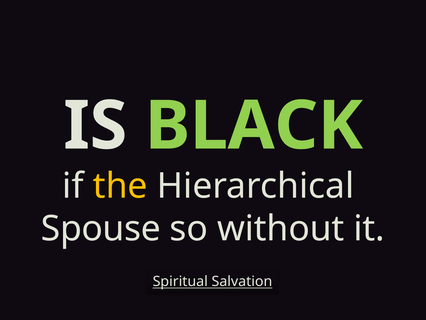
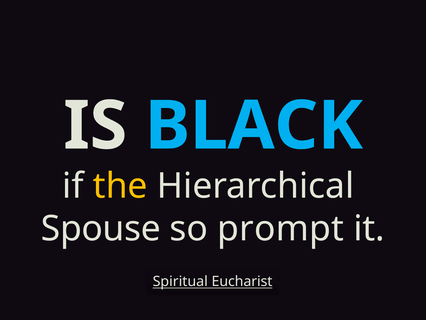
BLACK colour: light green -> light blue
without: without -> prompt
Salvation: Salvation -> Eucharist
